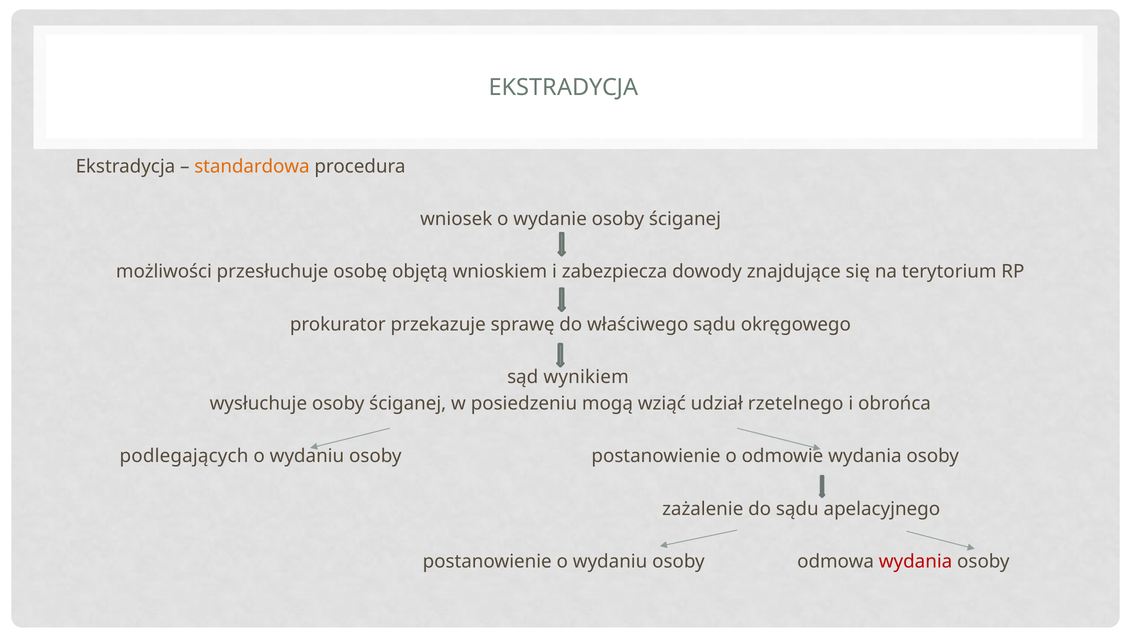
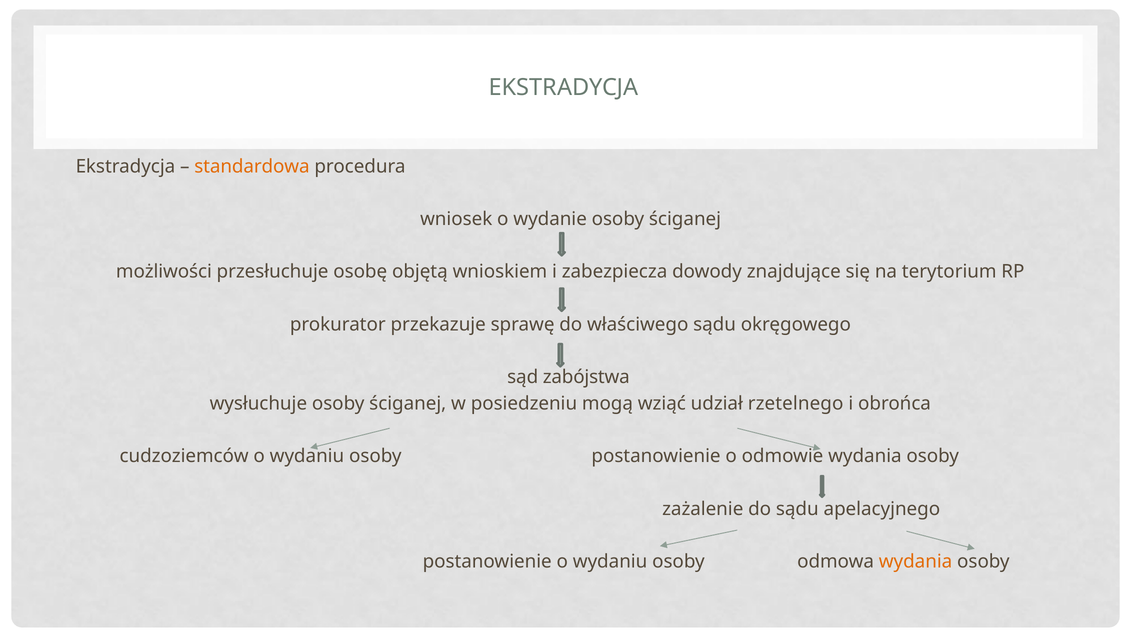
wynikiem: wynikiem -> zabójstwa
podlegających: podlegających -> cudzoziemców
wydania at (916, 562) colour: red -> orange
